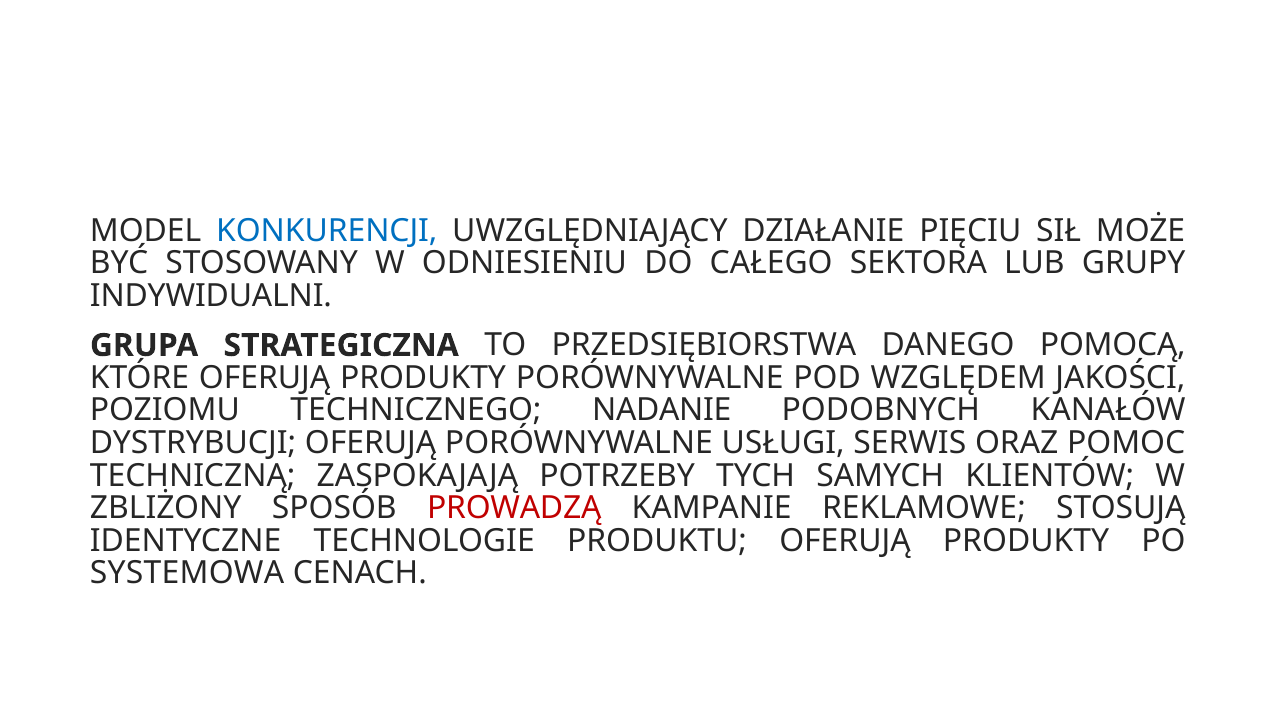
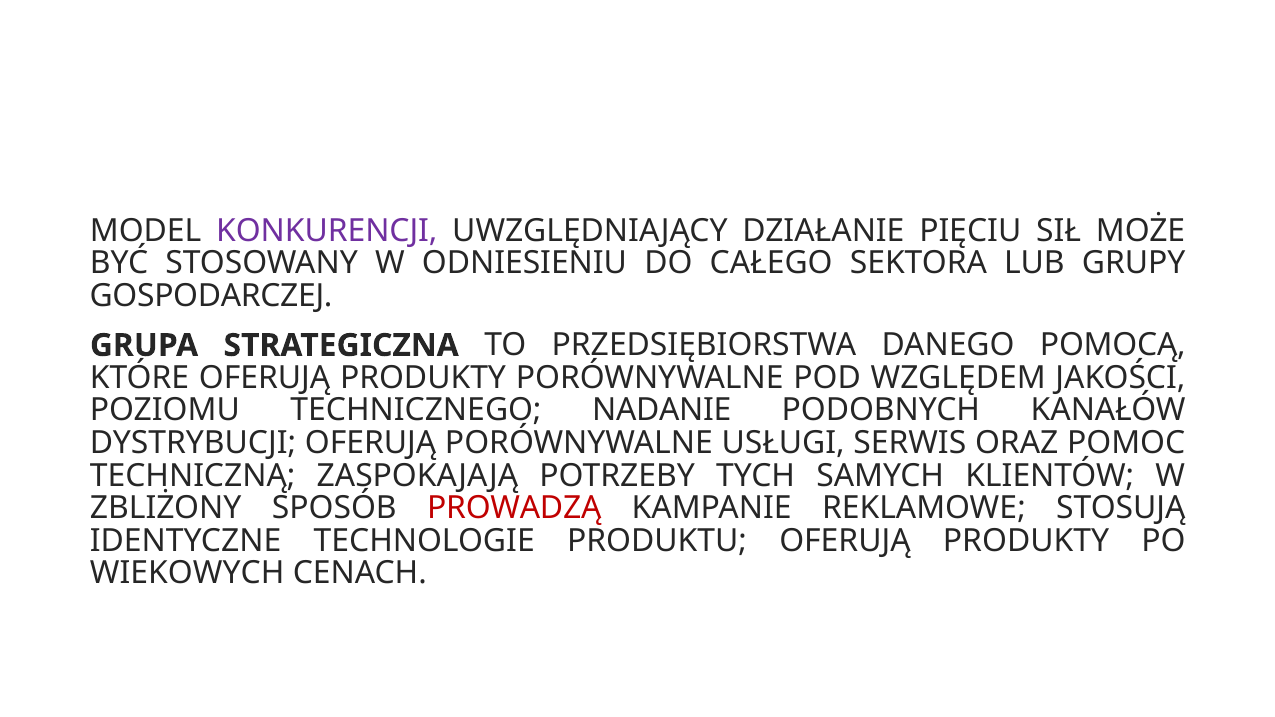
KONKURENCJI colour: blue -> purple
INDYWIDUALNI: INDYWIDUALNI -> GOSPODARCZEJ
SYSTEMOWA: SYSTEMOWA -> WIEKOWYCH
